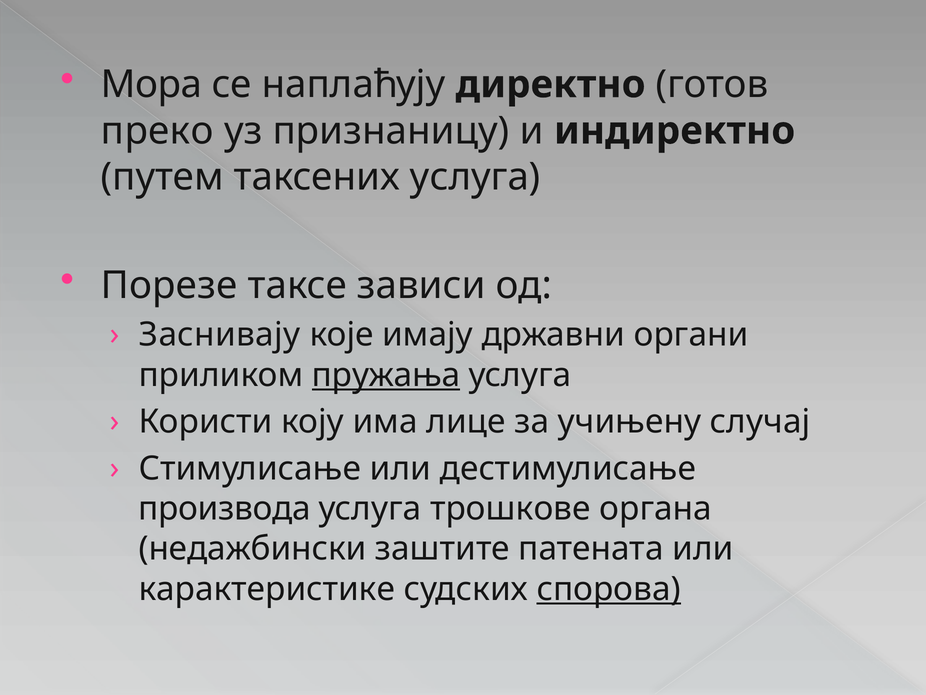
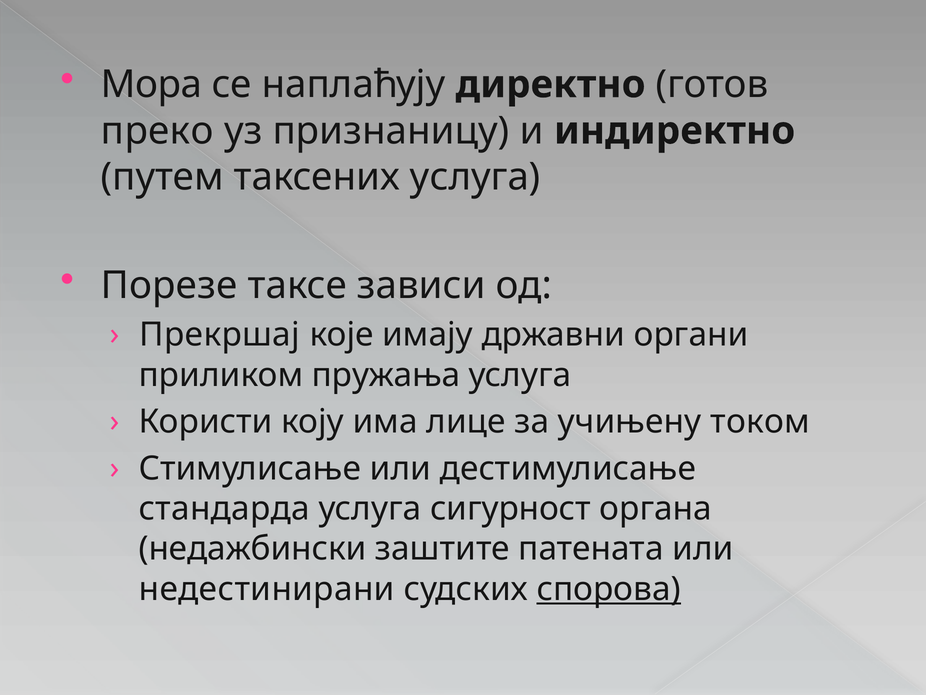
Заснивају: Заснивају -> Прекршај
пружања underline: present -> none
случај: случај -> током
производа: производа -> стандарда
трошкове: трошкове -> сигурност
карактеристике: карактеристике -> недестинирани
